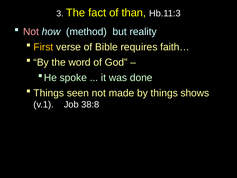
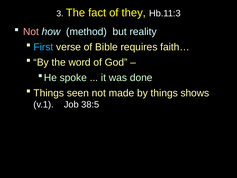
than: than -> they
First colour: yellow -> light blue
38:8: 38:8 -> 38:5
